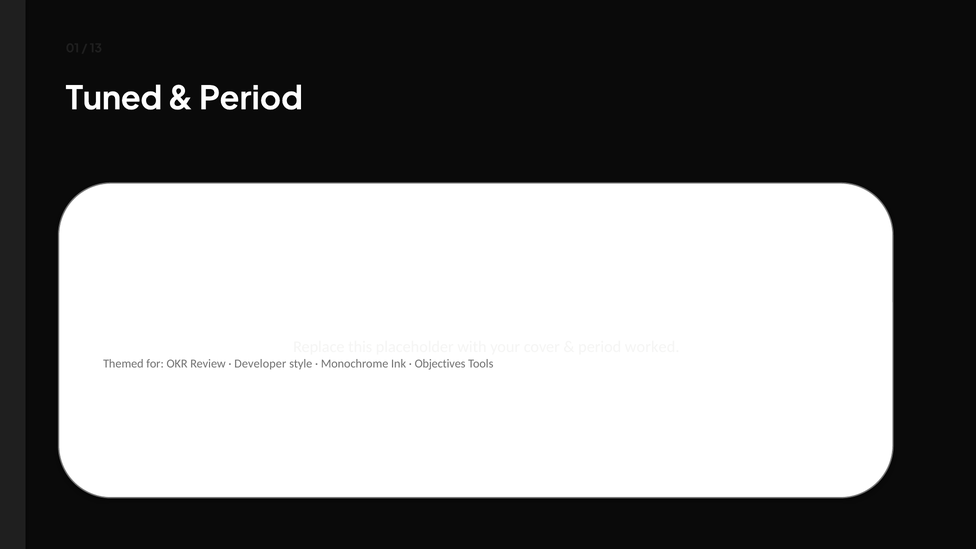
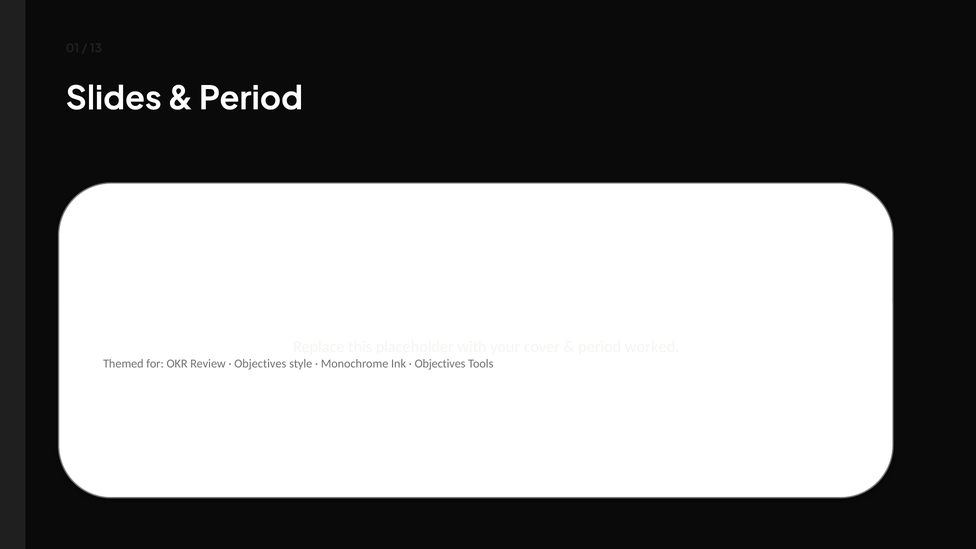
Tuned: Tuned -> Slides
Developer at (260, 364): Developer -> Objectives
